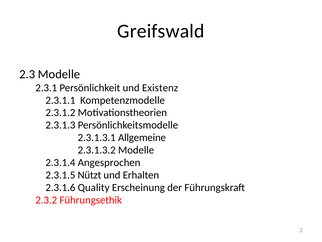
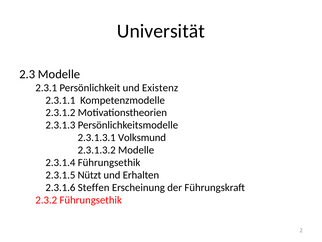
Greifswald: Greifswald -> Universität
Allgemeine: Allgemeine -> Volksmund
2.3.1.4 Angesprochen: Angesprochen -> Führungsethik
Quality: Quality -> Steffen
